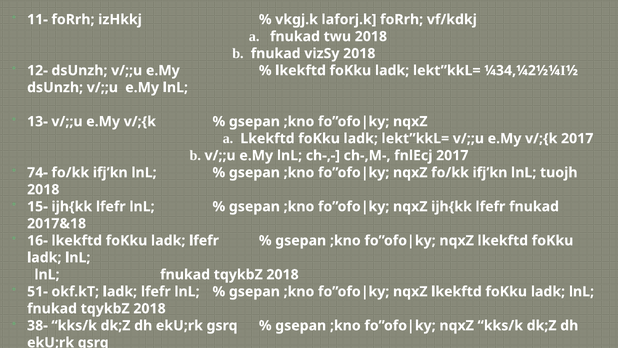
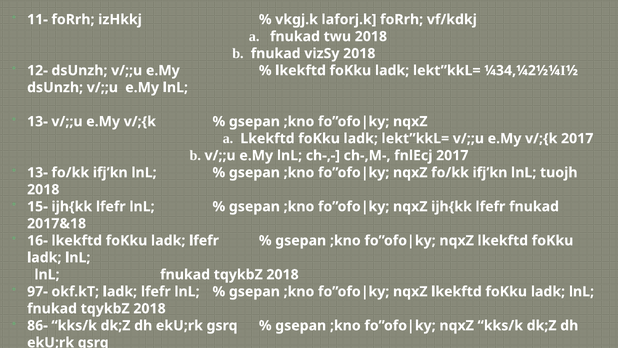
74- at (37, 172): 74- -> 13-
51-: 51- -> 97-
38-: 38- -> 86-
